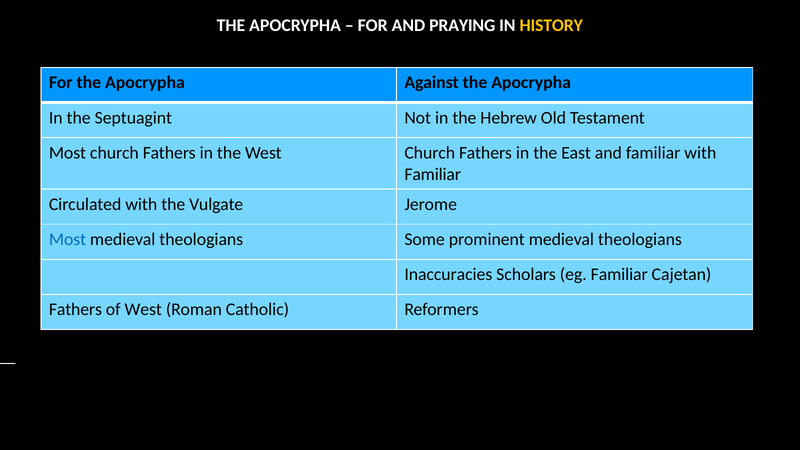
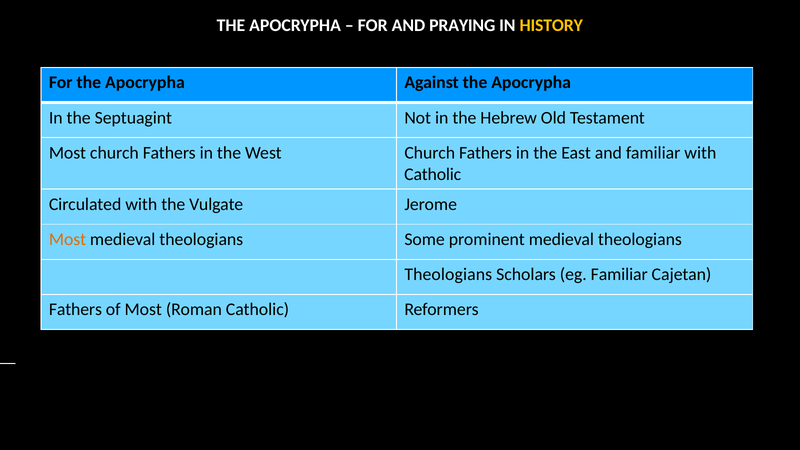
Familiar at (433, 174): Familiar -> Catholic
Most at (68, 239) colour: blue -> orange
Inaccuracies at (448, 274): Inaccuracies -> Theologians
of West: West -> Most
